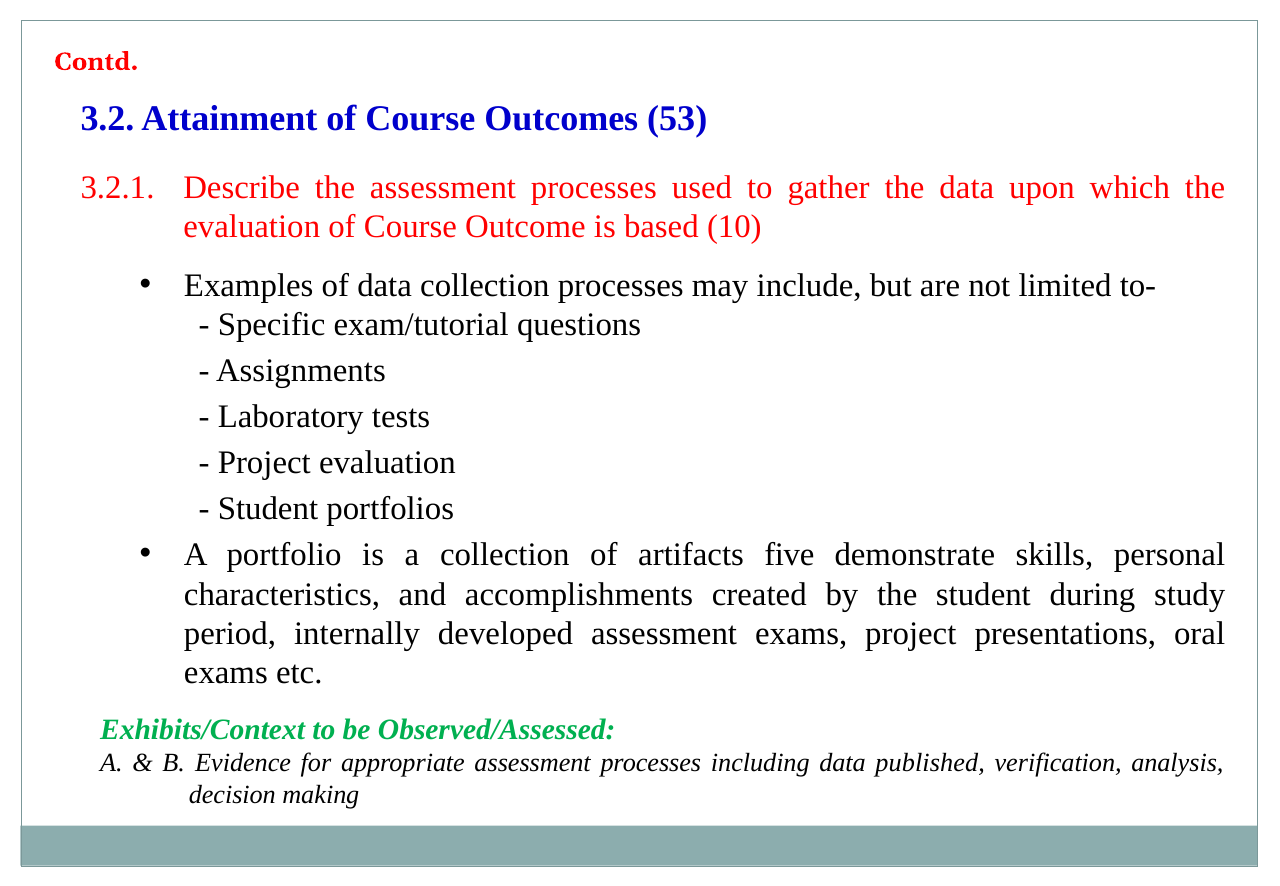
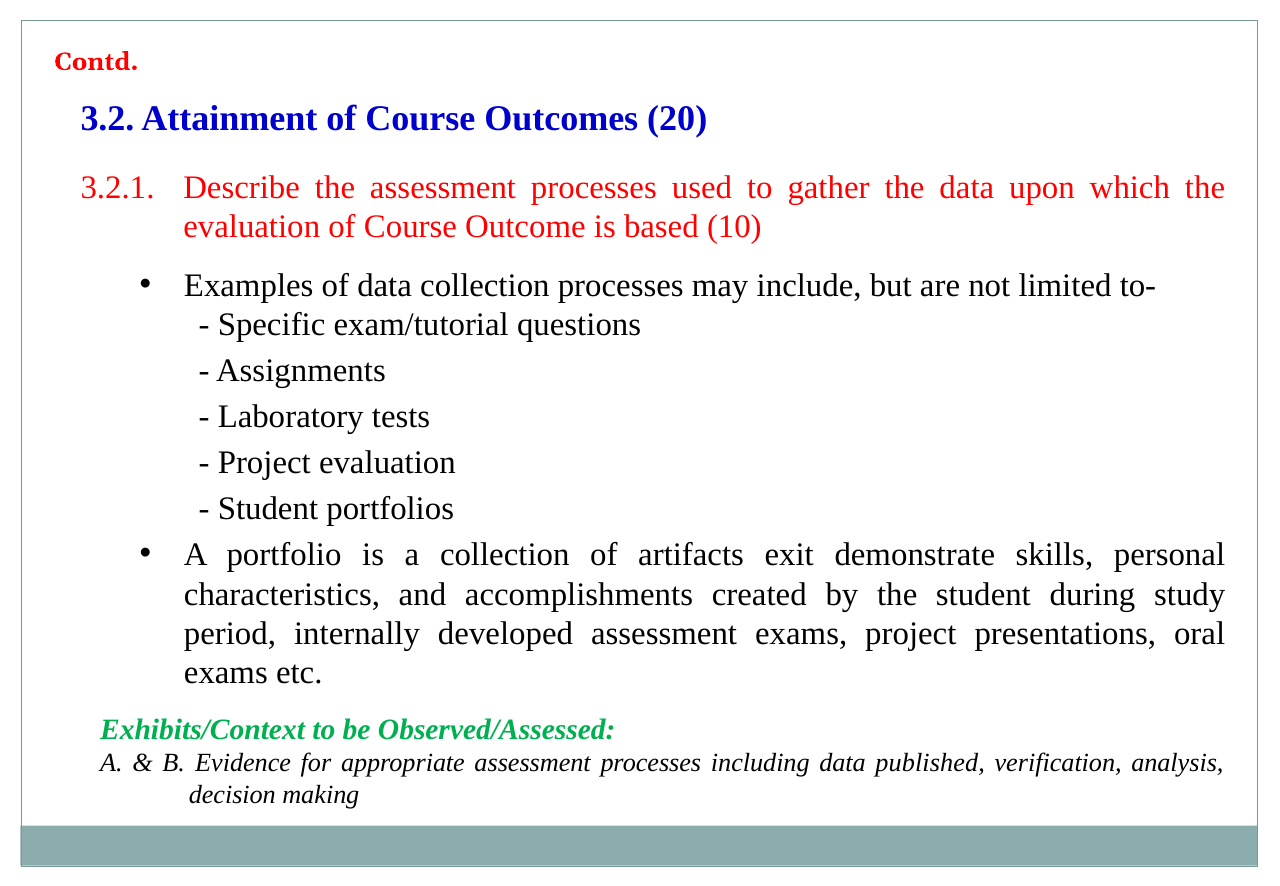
53: 53 -> 20
five: five -> exit
